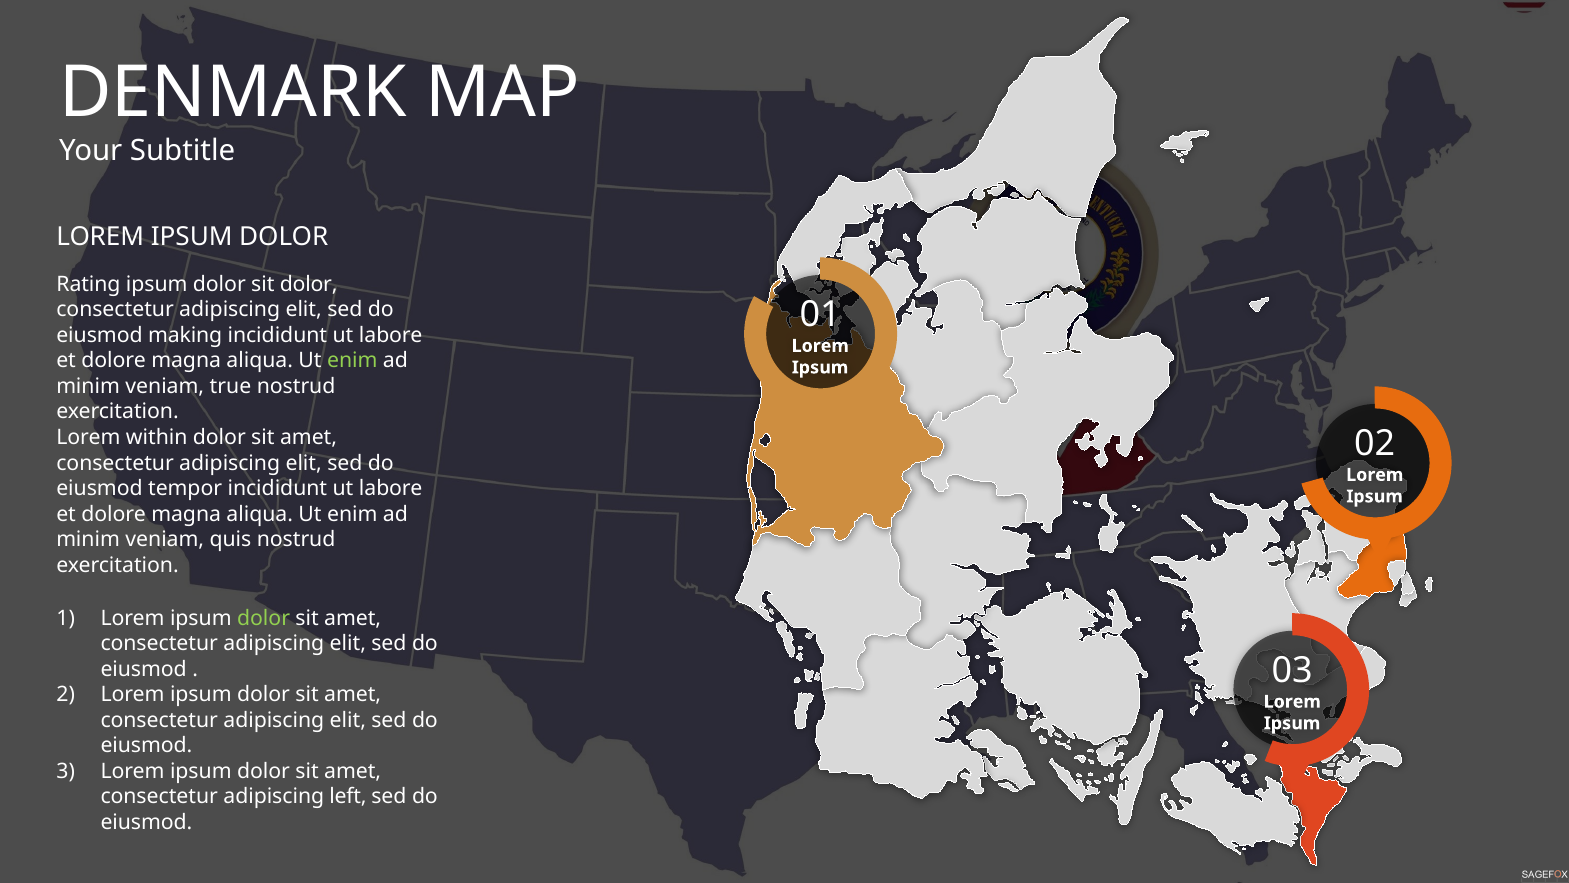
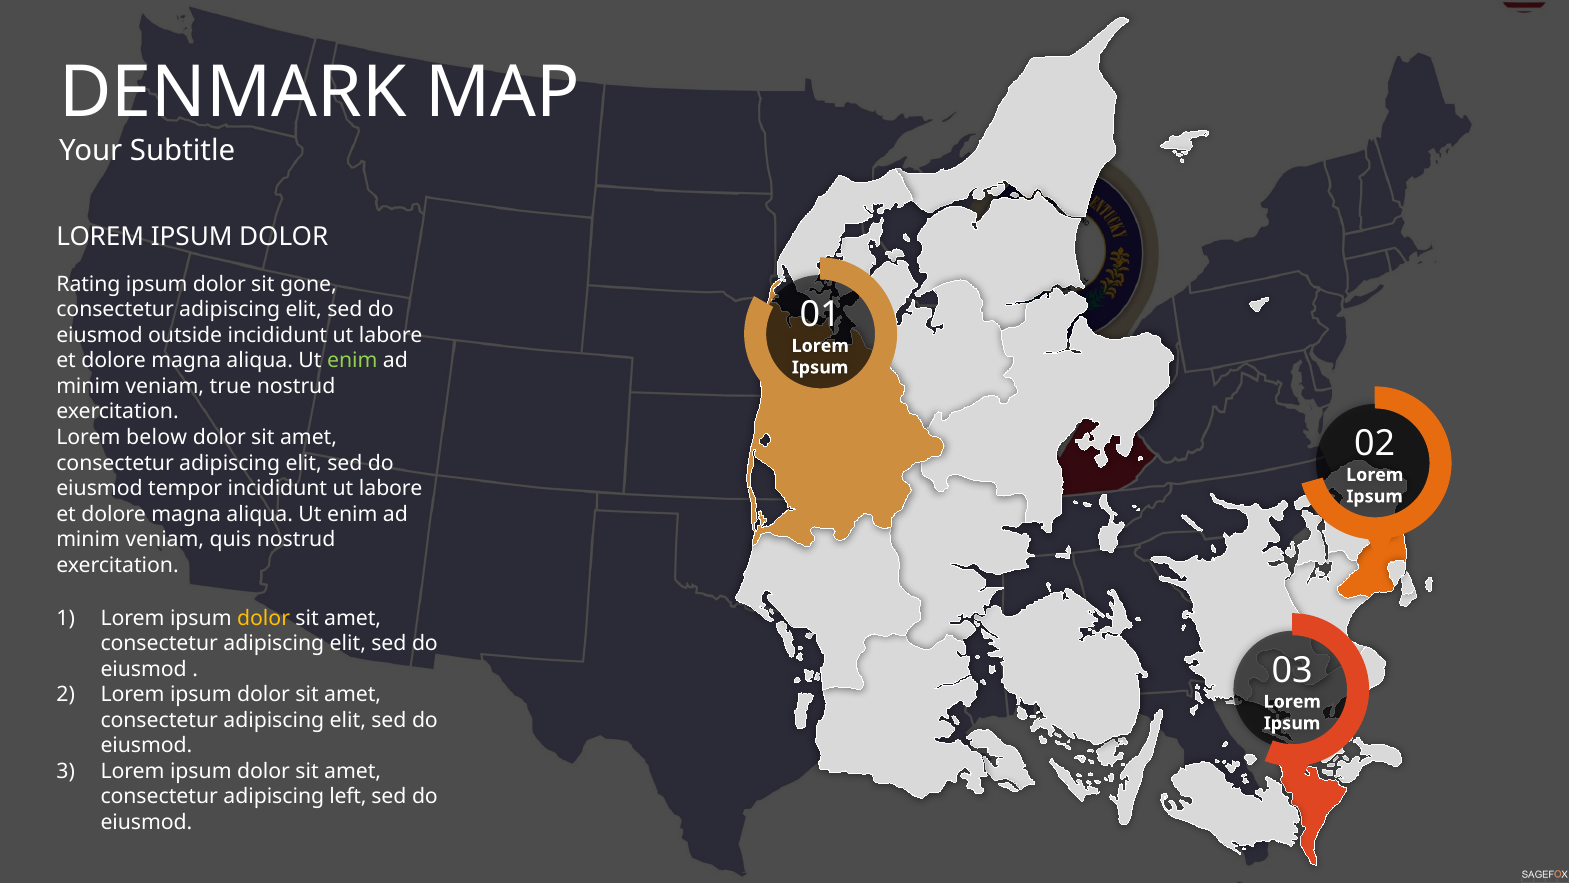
sit dolor: dolor -> gone
making: making -> outside
within: within -> below
dolor at (264, 618) colour: light green -> yellow
